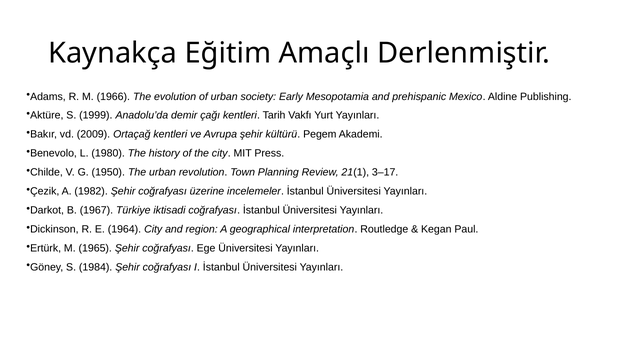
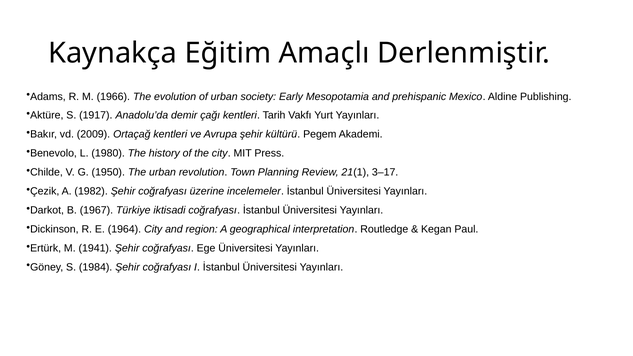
1999: 1999 -> 1917
1965: 1965 -> 1941
